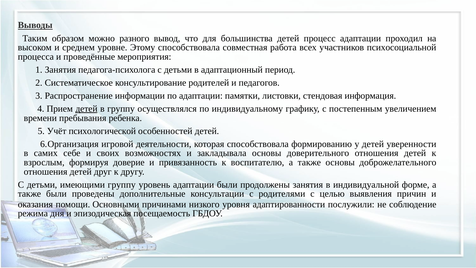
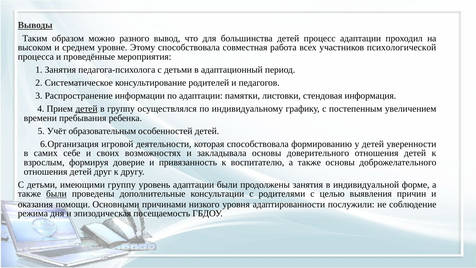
психосоциальной: психосоциальной -> психологической
психологической: психологической -> образовательным
были at (56, 194) underline: none -> present
